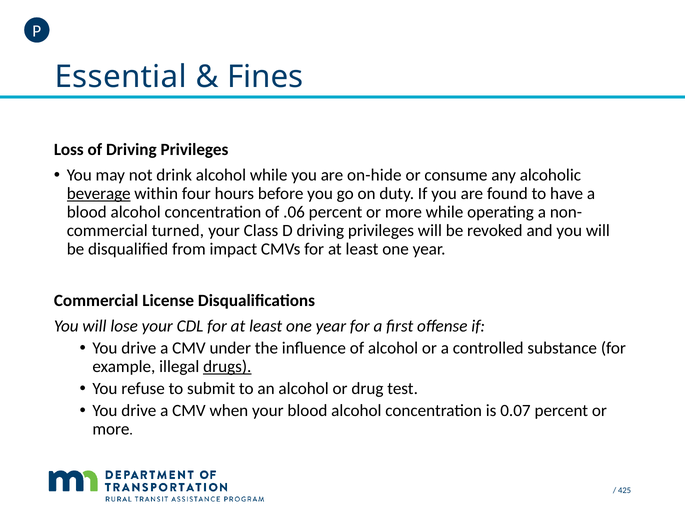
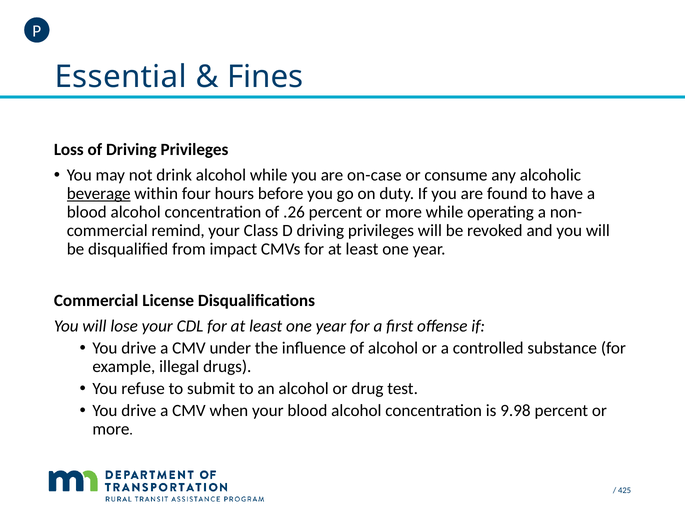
on-hide: on-hide -> on-case
.06: .06 -> .26
turned: turned -> remind
drugs underline: present -> none
0.07: 0.07 -> 9.98
